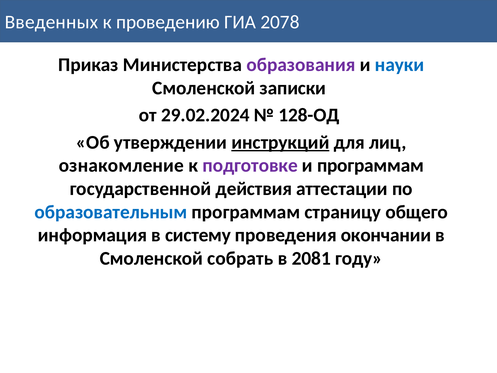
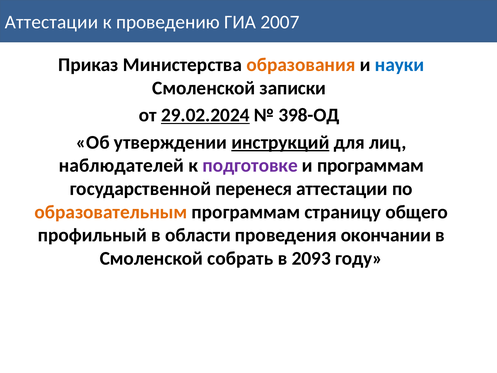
Введенных at (52, 22): Введенных -> Аттестации
2078: 2078 -> 2007
образования colour: purple -> orange
29.02.2024 underline: none -> present
128-ОД: 128-ОД -> 398-ОД
ознакомление: ознакомление -> наблюдателей
действия: действия -> перенеся
образовательным colour: blue -> orange
информация: информация -> профильный
систему: систему -> области
2081: 2081 -> 2093
